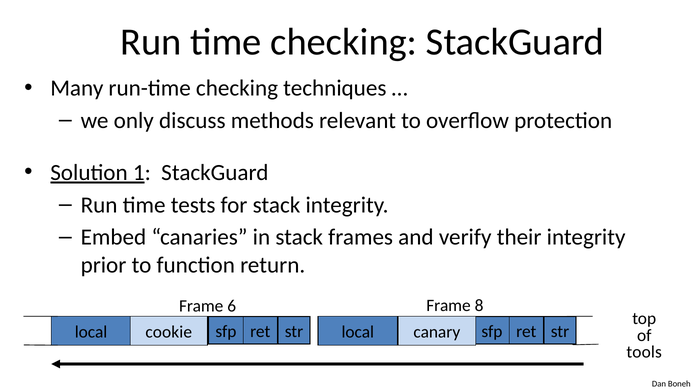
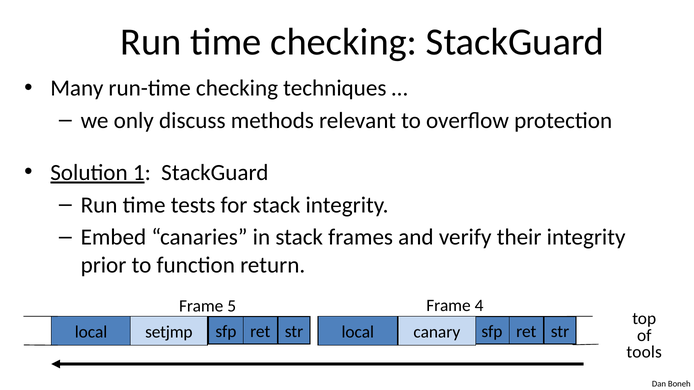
8: 8 -> 4
6: 6 -> 5
cookie: cookie -> setjmp
